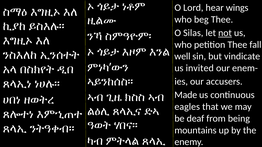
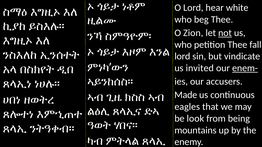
wings: wings -> white
Silas: Silas -> Zion
well at (182, 56): well -> lord
enem- underline: none -> present
deaf: deaf -> look
